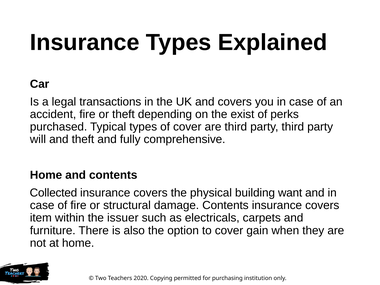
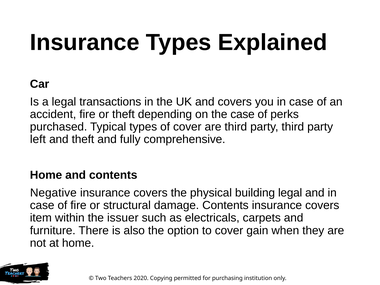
the exist: exist -> case
will: will -> left
Collected: Collected -> Negative
building want: want -> legal
